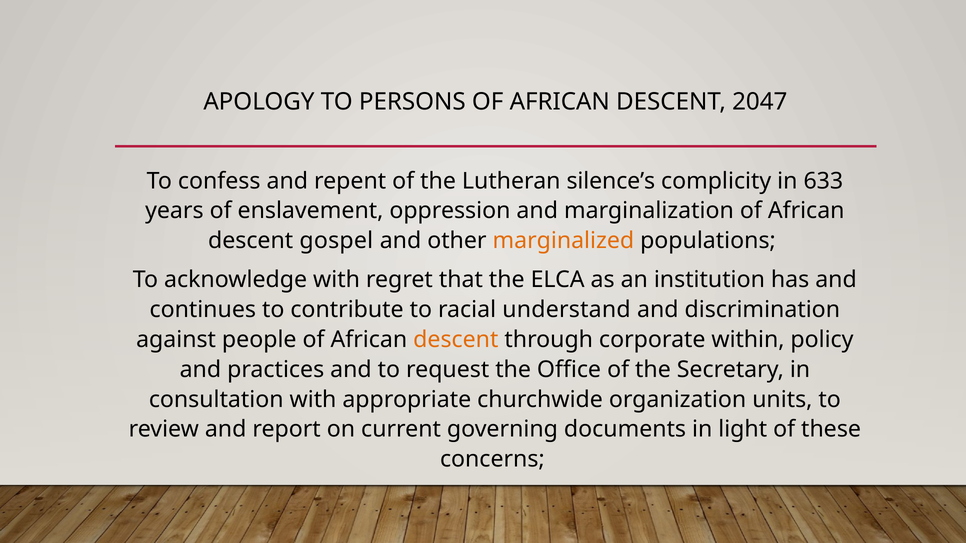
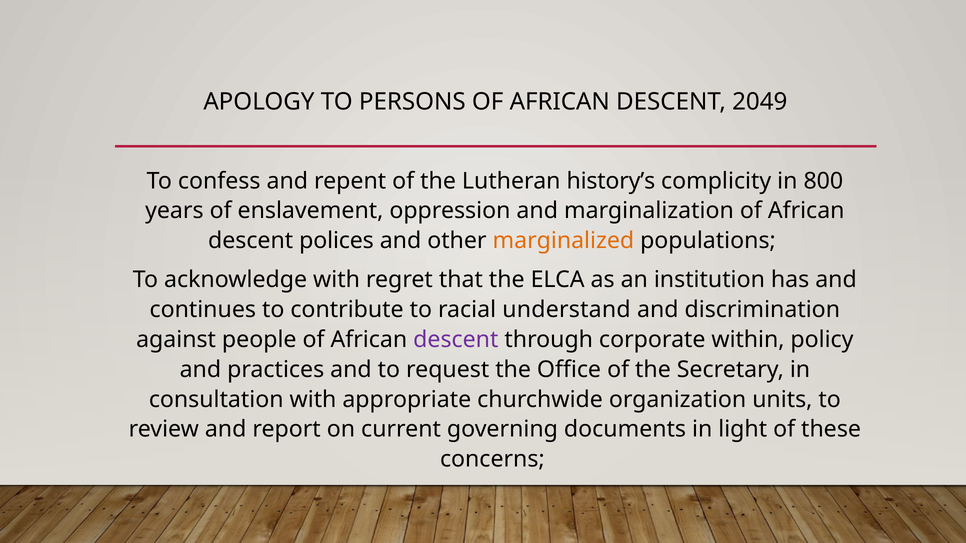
2047: 2047 -> 2049
silence’s: silence’s -> history’s
633: 633 -> 800
gospel: gospel -> polices
descent at (456, 340) colour: orange -> purple
